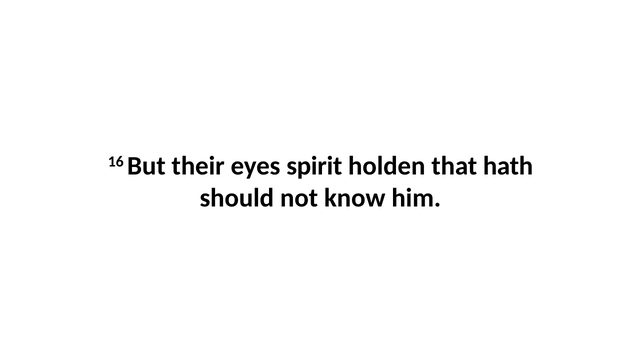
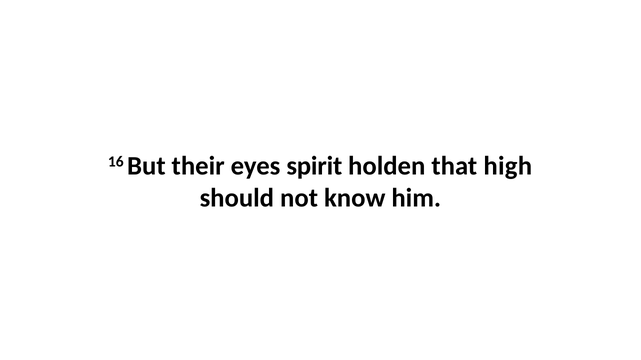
hath: hath -> high
